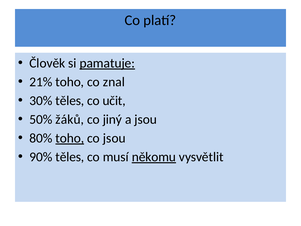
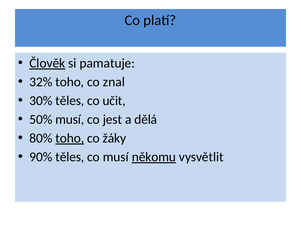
Člověk underline: none -> present
pamatuje underline: present -> none
21%: 21% -> 32%
50% žáků: žáků -> musí
jiný: jiný -> jest
a jsou: jsou -> dělá
co jsou: jsou -> žáky
